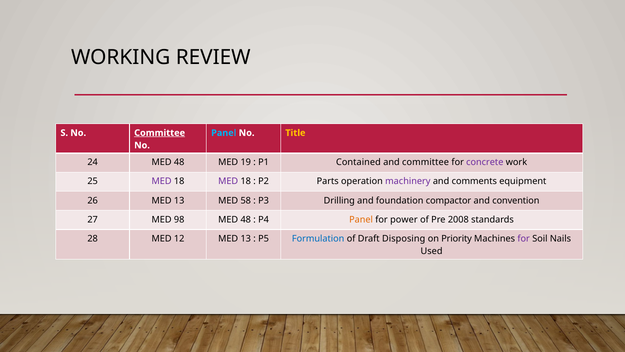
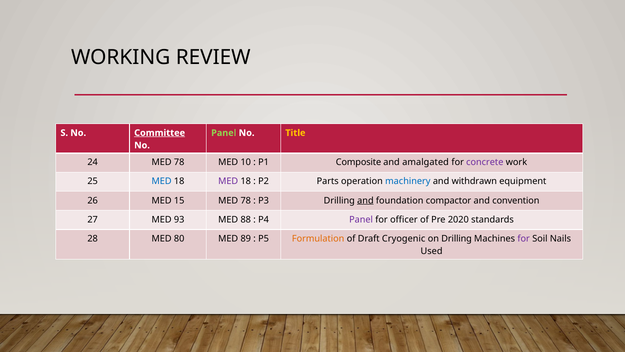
Panel at (224, 133) colour: light blue -> light green
24 MED 48: 48 -> 78
19: 19 -> 10
Contained: Contained -> Composite
and committee: committee -> amalgated
MED at (162, 181) colour: purple -> blue
machinery colour: purple -> blue
comments: comments -> withdrawn
26 MED 13: 13 -> 15
58 at (246, 200): 58 -> 78
and at (365, 200) underline: none -> present
98: 98 -> 93
48 at (246, 219): 48 -> 88
Panel at (361, 219) colour: orange -> purple
power: power -> officer
2008: 2008 -> 2020
12: 12 -> 80
13 at (246, 238): 13 -> 89
Formulation colour: blue -> orange
Disposing: Disposing -> Cryogenic
on Priority: Priority -> Drilling
